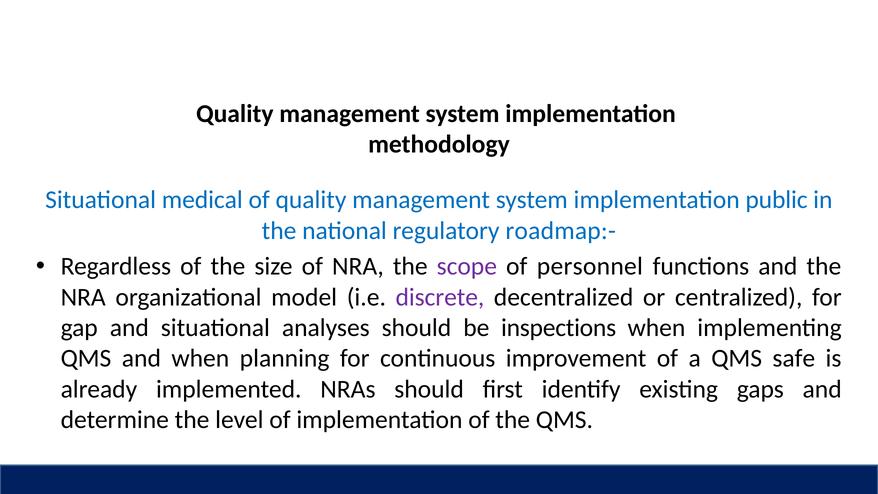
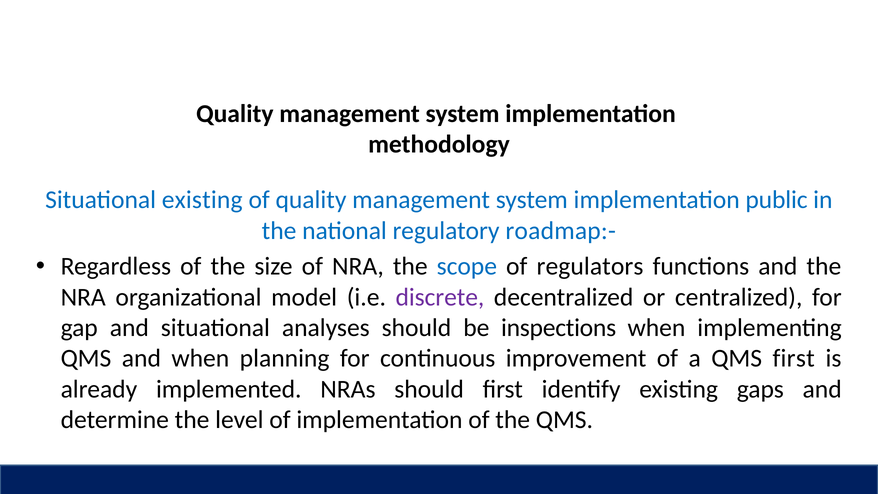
Situational medical: medical -> existing
scope colour: purple -> blue
personnel: personnel -> regulators
QMS safe: safe -> first
